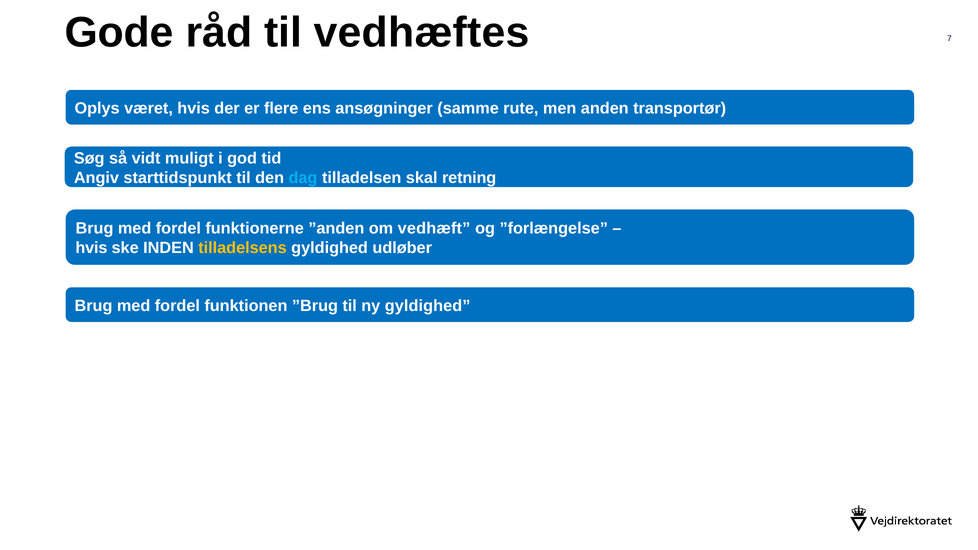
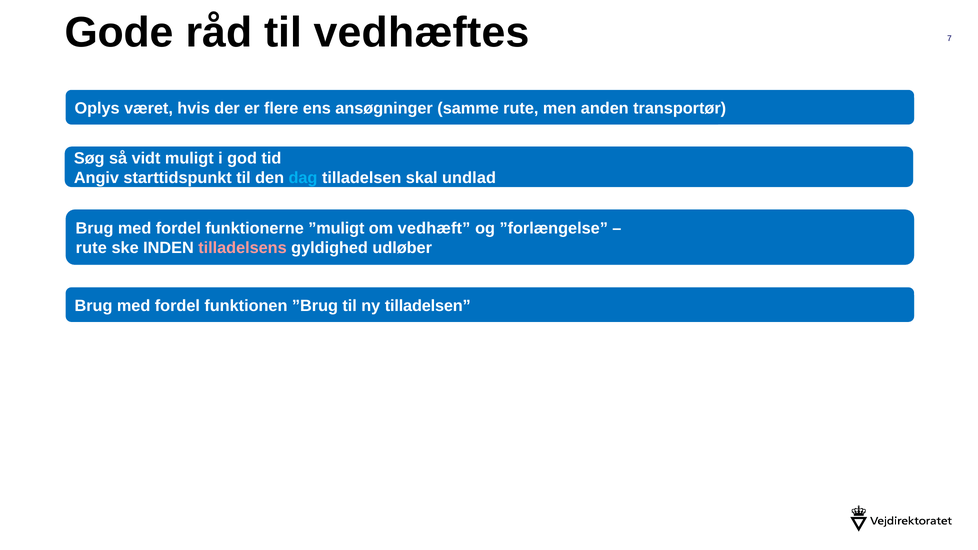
retning: retning -> undlad
”anden: ”anden -> ”muligt
hvis at (91, 248): hvis -> rute
tilladelsens colour: yellow -> pink
ny gyldighed: gyldighed -> tilladelsen
